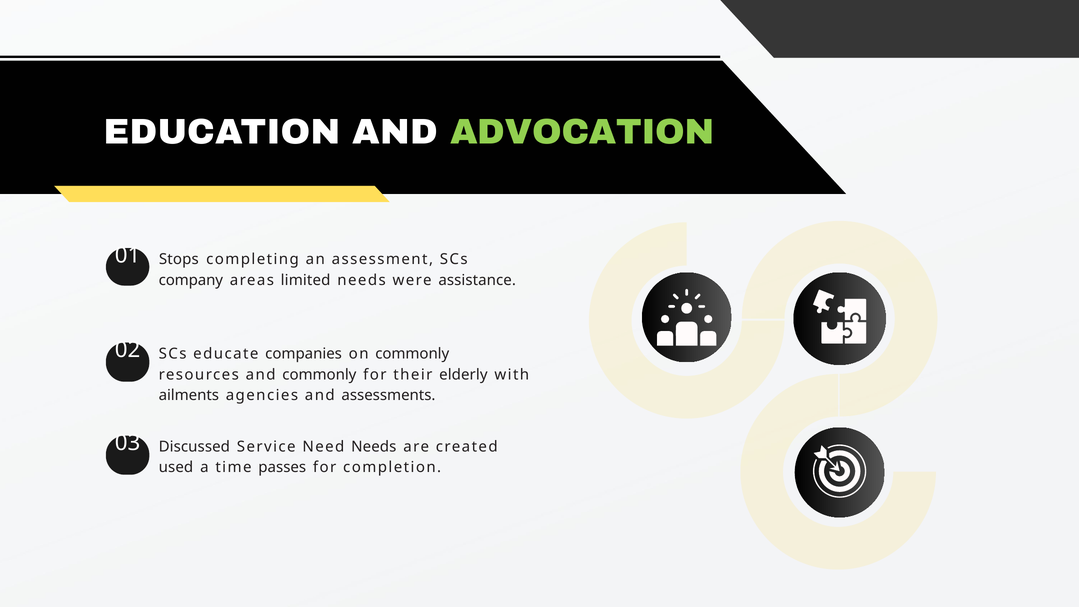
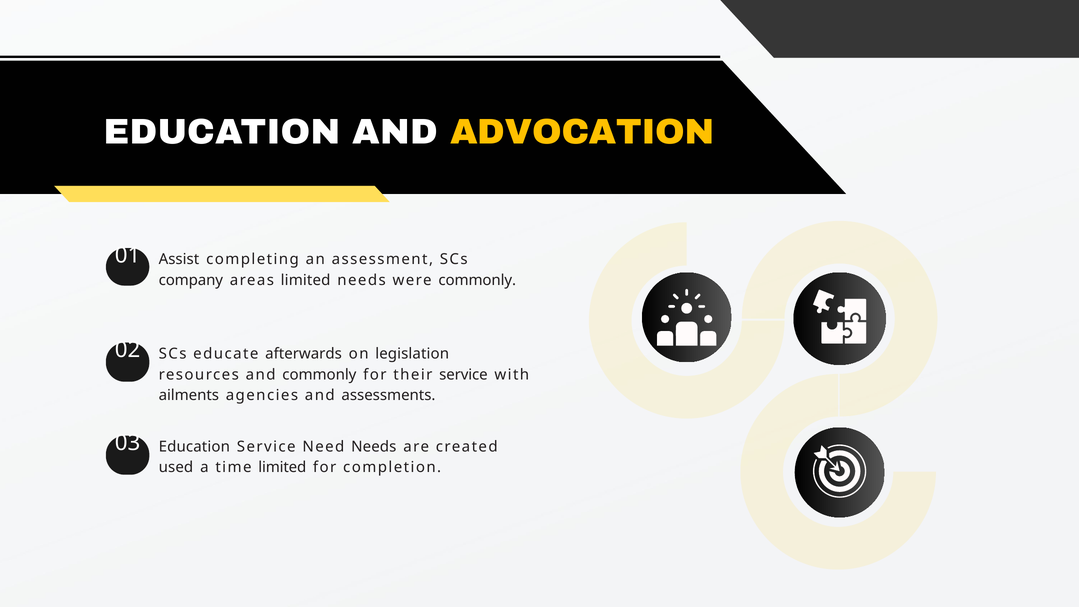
ADVOCATION colour: light green -> yellow
Stops: Stops -> Assist
were assistance: assistance -> commonly
companies: companies -> afterwards
on commonly: commonly -> legislation
their elderly: elderly -> service
03 Discussed: Discussed -> Education
time passes: passes -> limited
